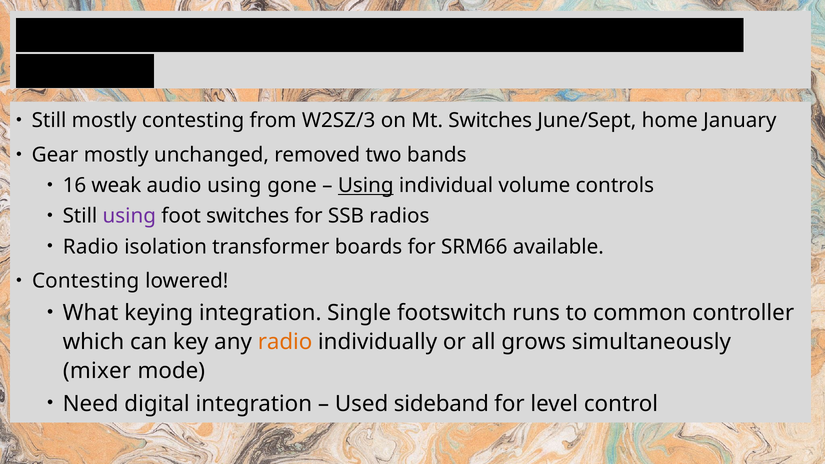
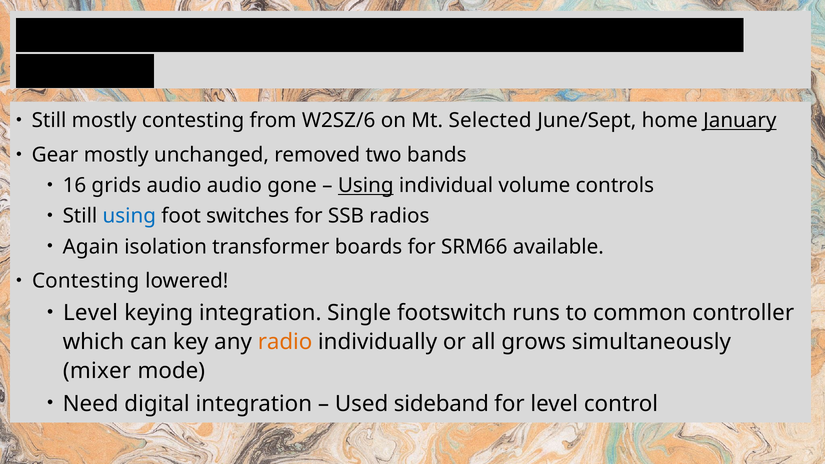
W2SZ/3: W2SZ/3 -> W2SZ/6
Mt Switches: Switches -> Selected
January underline: none -> present
weak: weak -> grids
audio using: using -> audio
using at (129, 216) colour: purple -> blue
Radio at (91, 247): Radio -> Again
What at (90, 313): What -> Level
